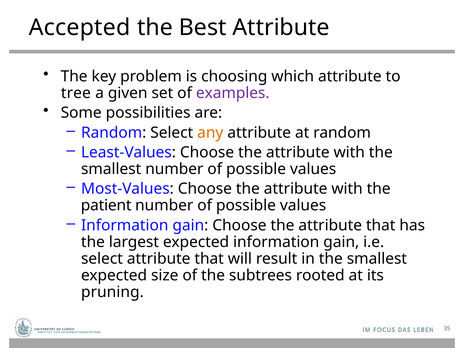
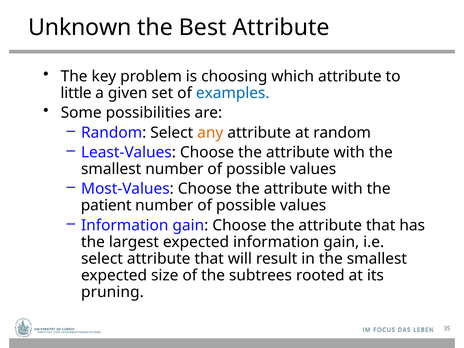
Accepted: Accepted -> Unknown
tree: tree -> little
examples colour: purple -> blue
